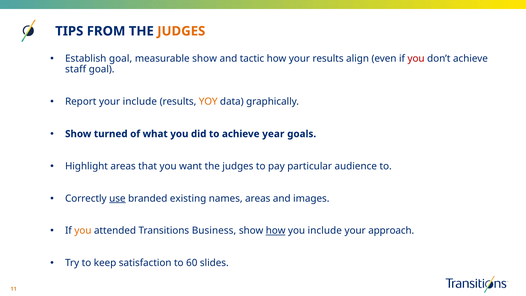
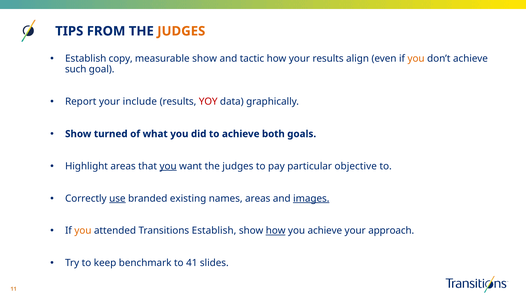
Establish goal: goal -> copy
you at (416, 59) colour: red -> orange
staff: staff -> such
YOY colour: orange -> red
year: year -> both
you at (168, 166) underline: none -> present
audience: audience -> objective
images underline: none -> present
Transitions Business: Business -> Establish
you include: include -> achieve
satisfaction: satisfaction -> benchmark
60: 60 -> 41
